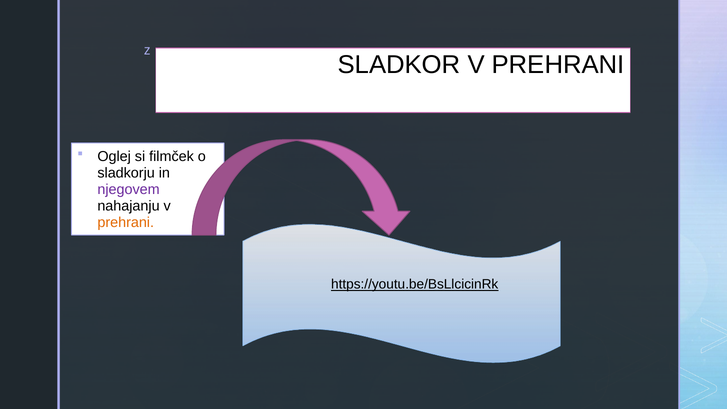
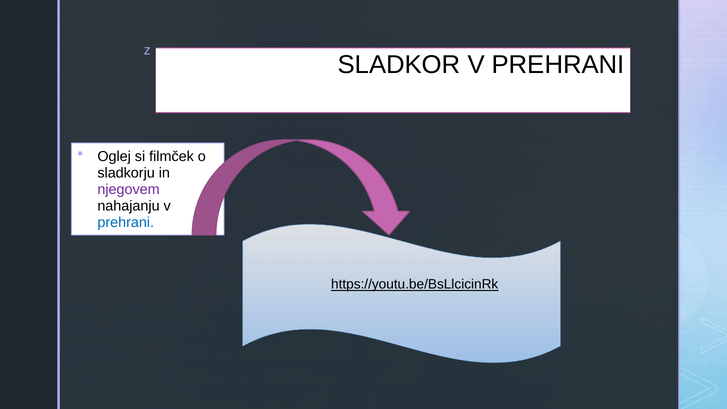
prehrani at (126, 223) colour: orange -> blue
